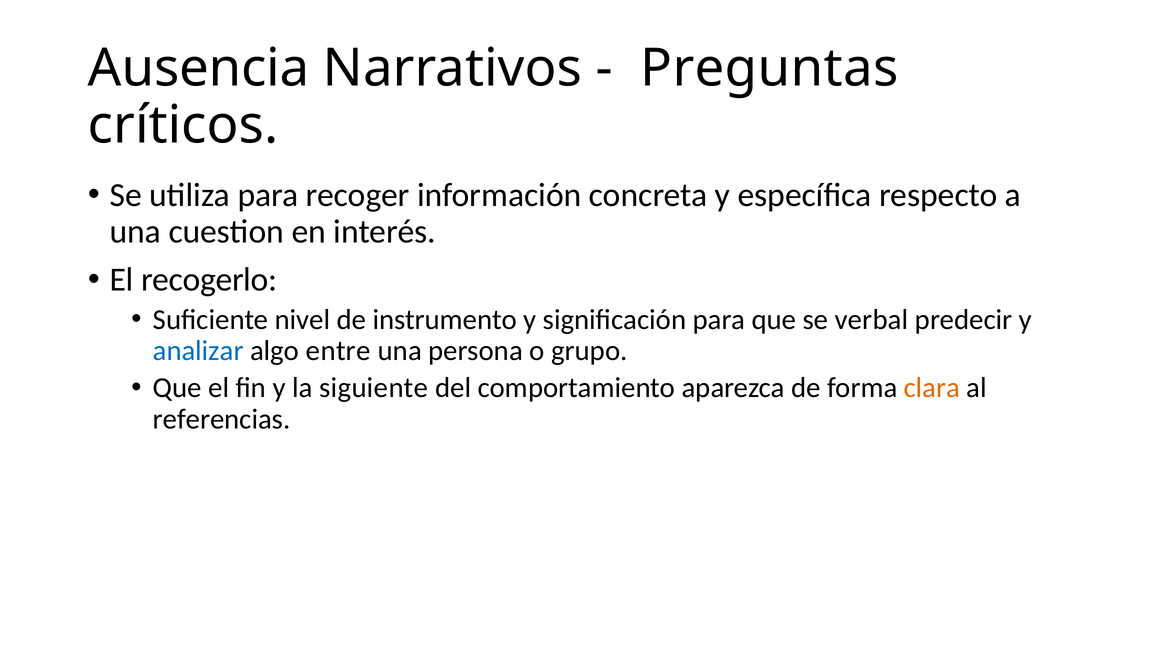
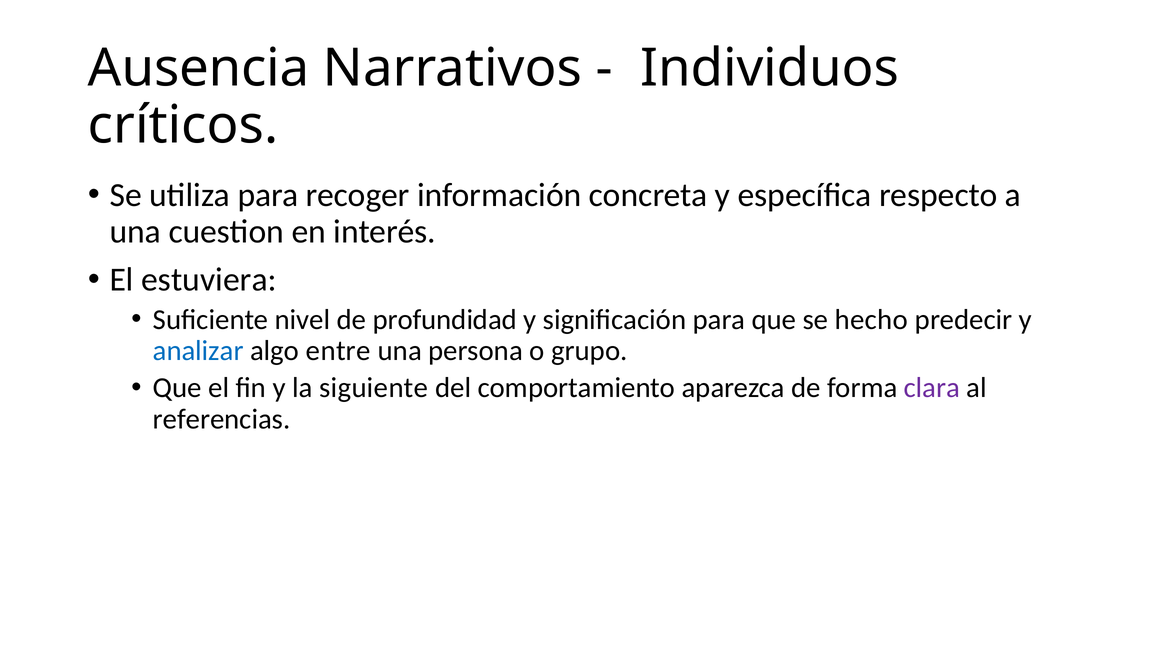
Preguntas: Preguntas -> Individuos
recogerlo: recogerlo -> estuviera
instrumento: instrumento -> profundidad
verbal: verbal -> hecho
clara colour: orange -> purple
